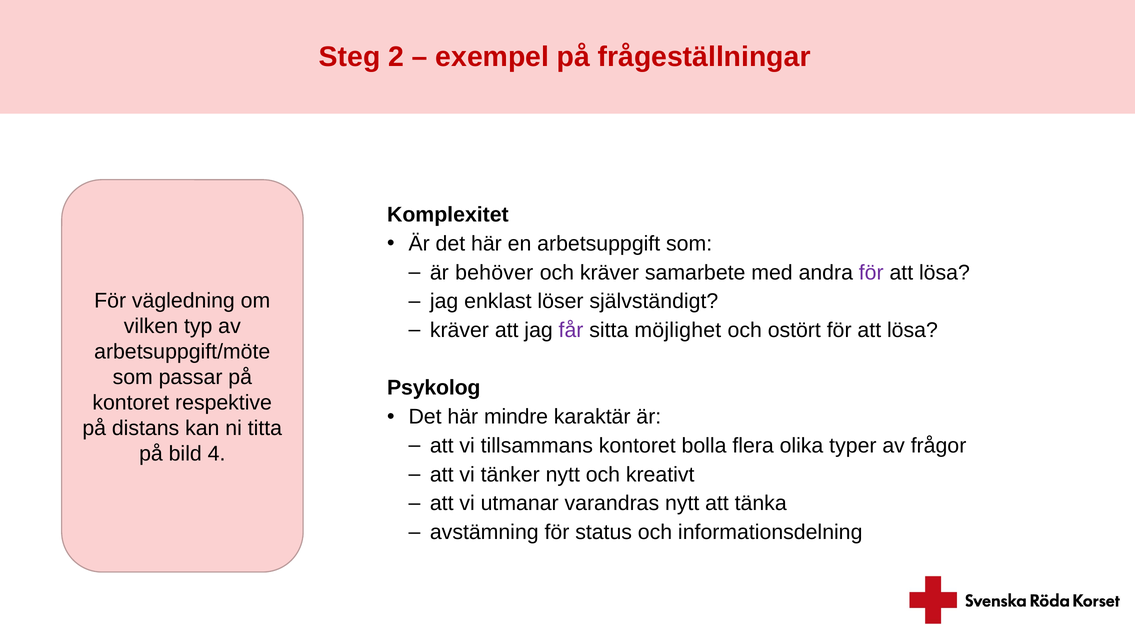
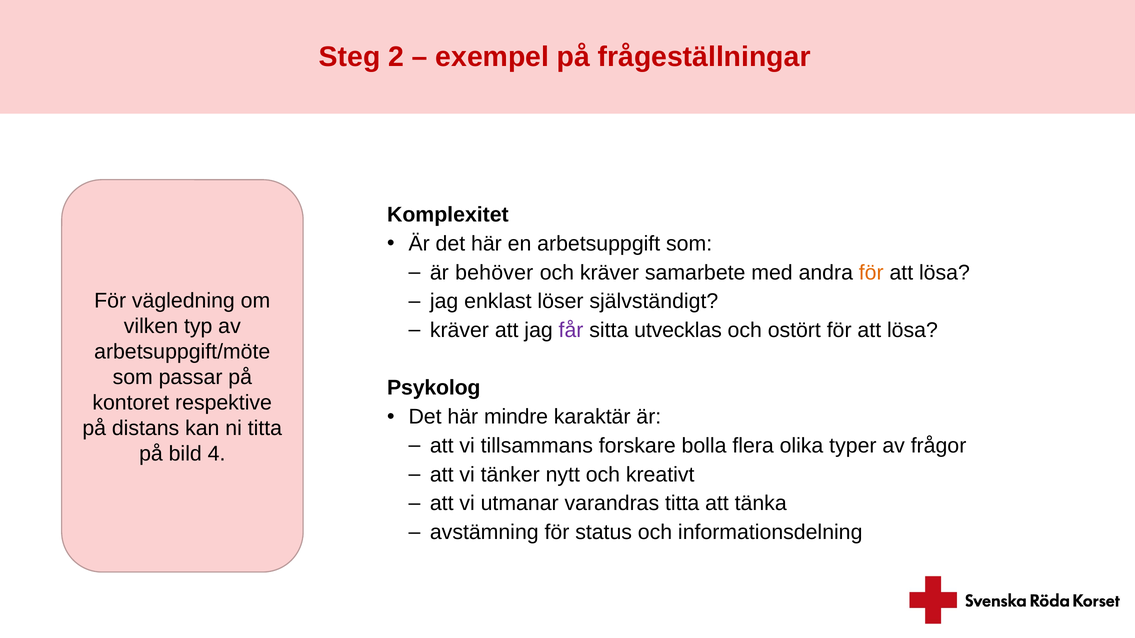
för at (871, 273) colour: purple -> orange
möjlighet: möjlighet -> utvecklas
tillsammans kontoret: kontoret -> forskare
varandras nytt: nytt -> titta
